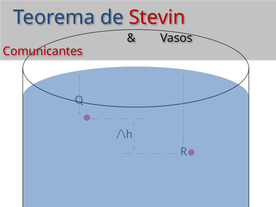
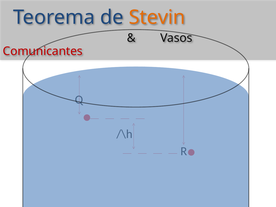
Stevin colour: red -> orange
